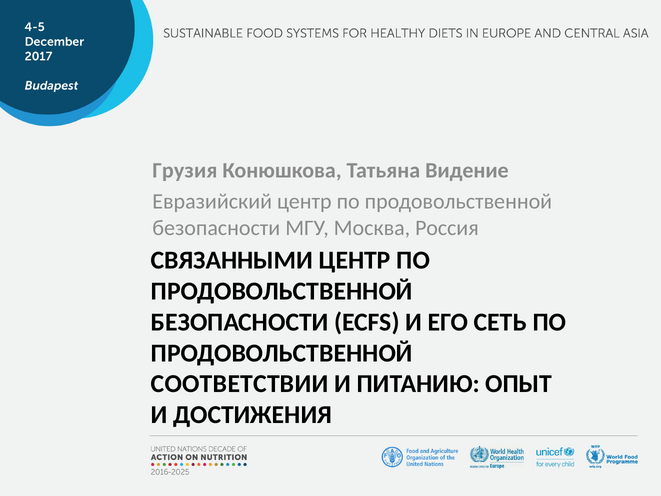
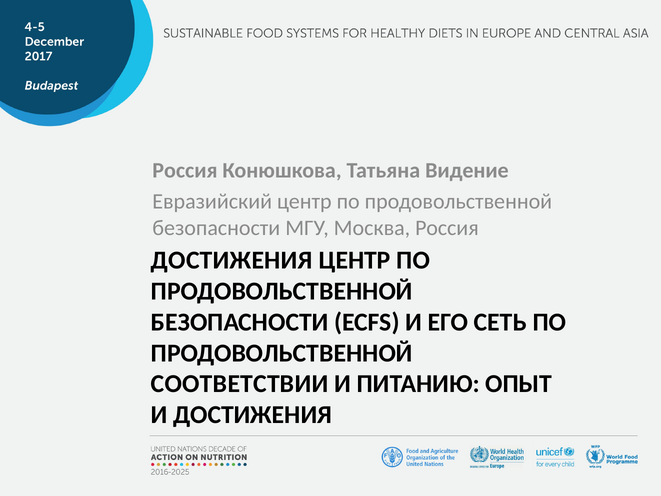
Грузия at (185, 171): Грузия -> Россия
СВЯЗАННЫМИ at (232, 260): СВЯЗАННЫМИ -> ДОСТИЖЕНИЯ
